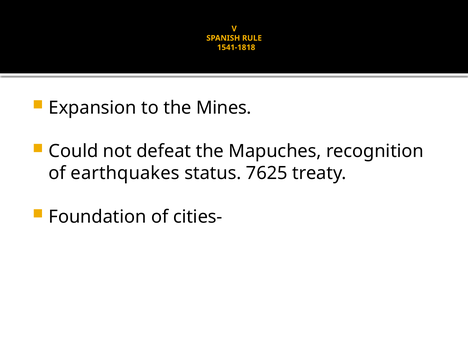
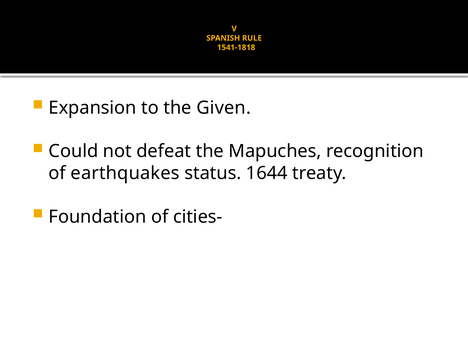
Mines: Mines -> Given
7625: 7625 -> 1644
